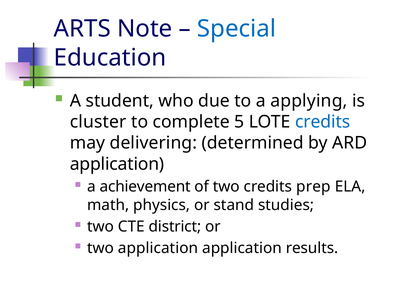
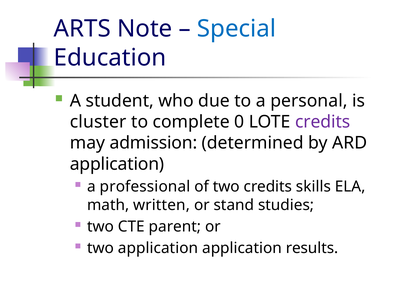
applying: applying -> personal
5: 5 -> 0
credits at (323, 122) colour: blue -> purple
delivering: delivering -> admission
achievement: achievement -> professional
prep: prep -> skills
physics: physics -> written
district: district -> parent
